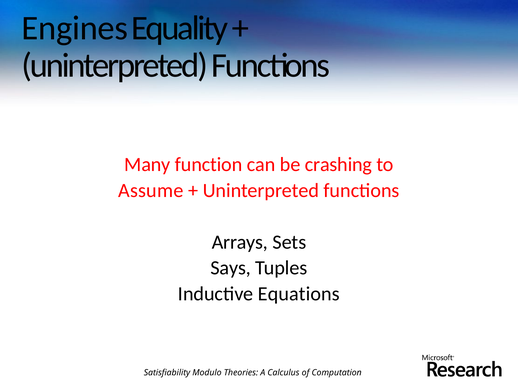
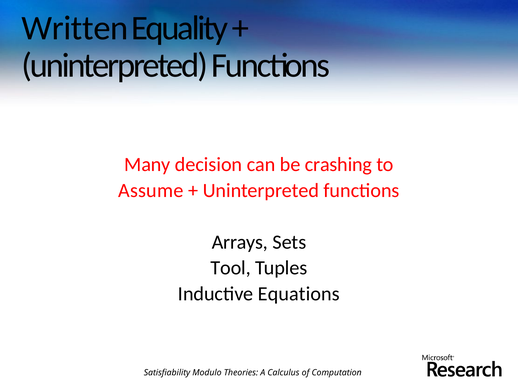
Engines: Engines -> Written
function: function -> decision
Says: Says -> Tool
